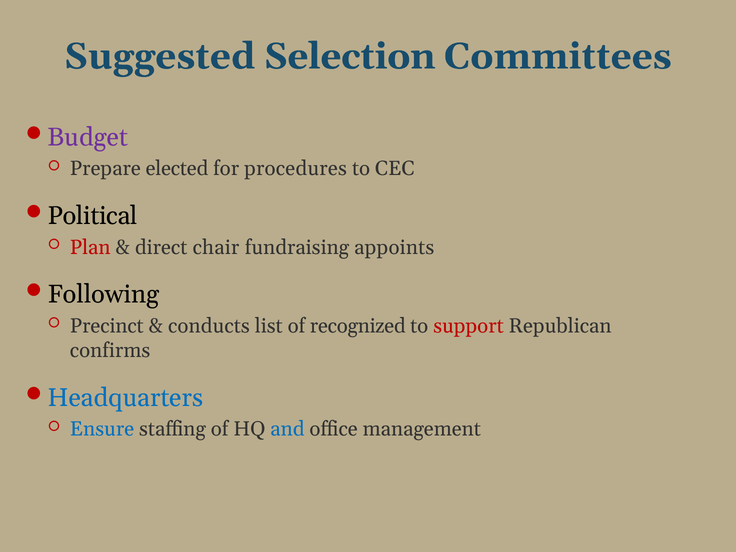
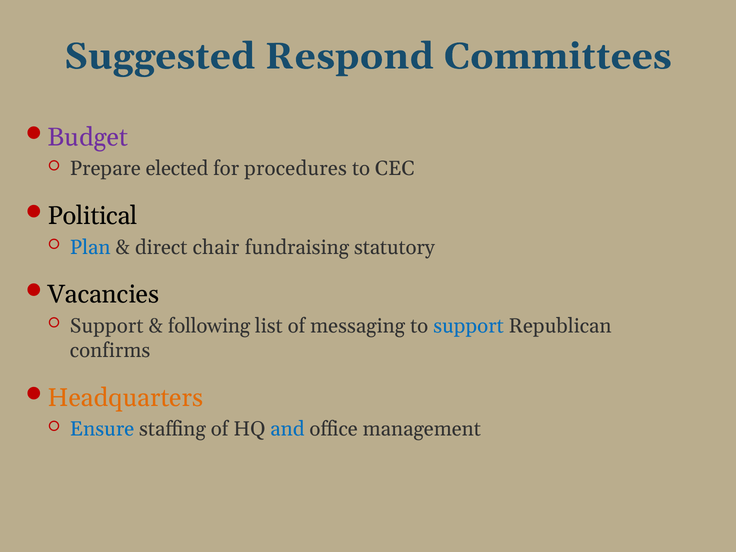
Selection: Selection -> Respond
Plan colour: red -> blue
appoints: appoints -> statutory
Following: Following -> Vacancies
Precinct at (107, 326): Precinct -> Support
conducts: conducts -> following
recognized: recognized -> messaging
support at (468, 326) colour: red -> blue
Headquarters colour: blue -> orange
